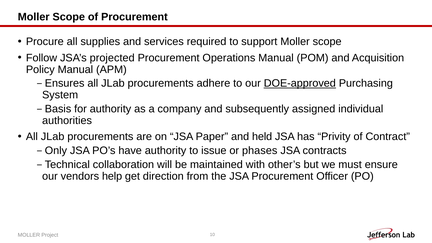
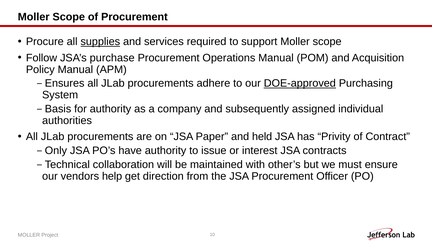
supplies underline: none -> present
projected: projected -> purchase
phases: phases -> interest
